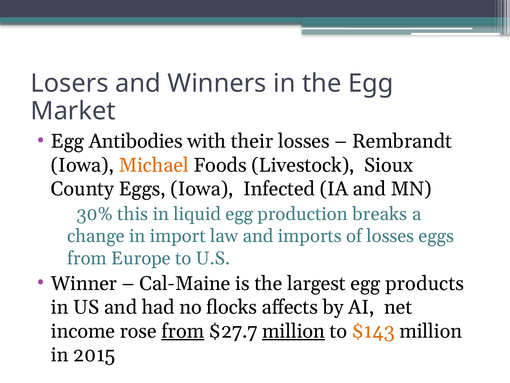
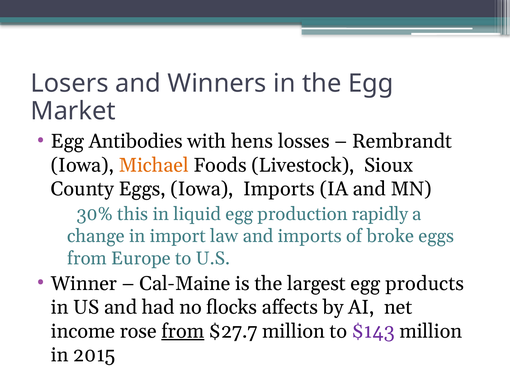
their: their -> hens
Iowa Infected: Infected -> Imports
breaks: breaks -> rapidly
of losses: losses -> broke
million at (293, 331) underline: present -> none
$143 colour: orange -> purple
